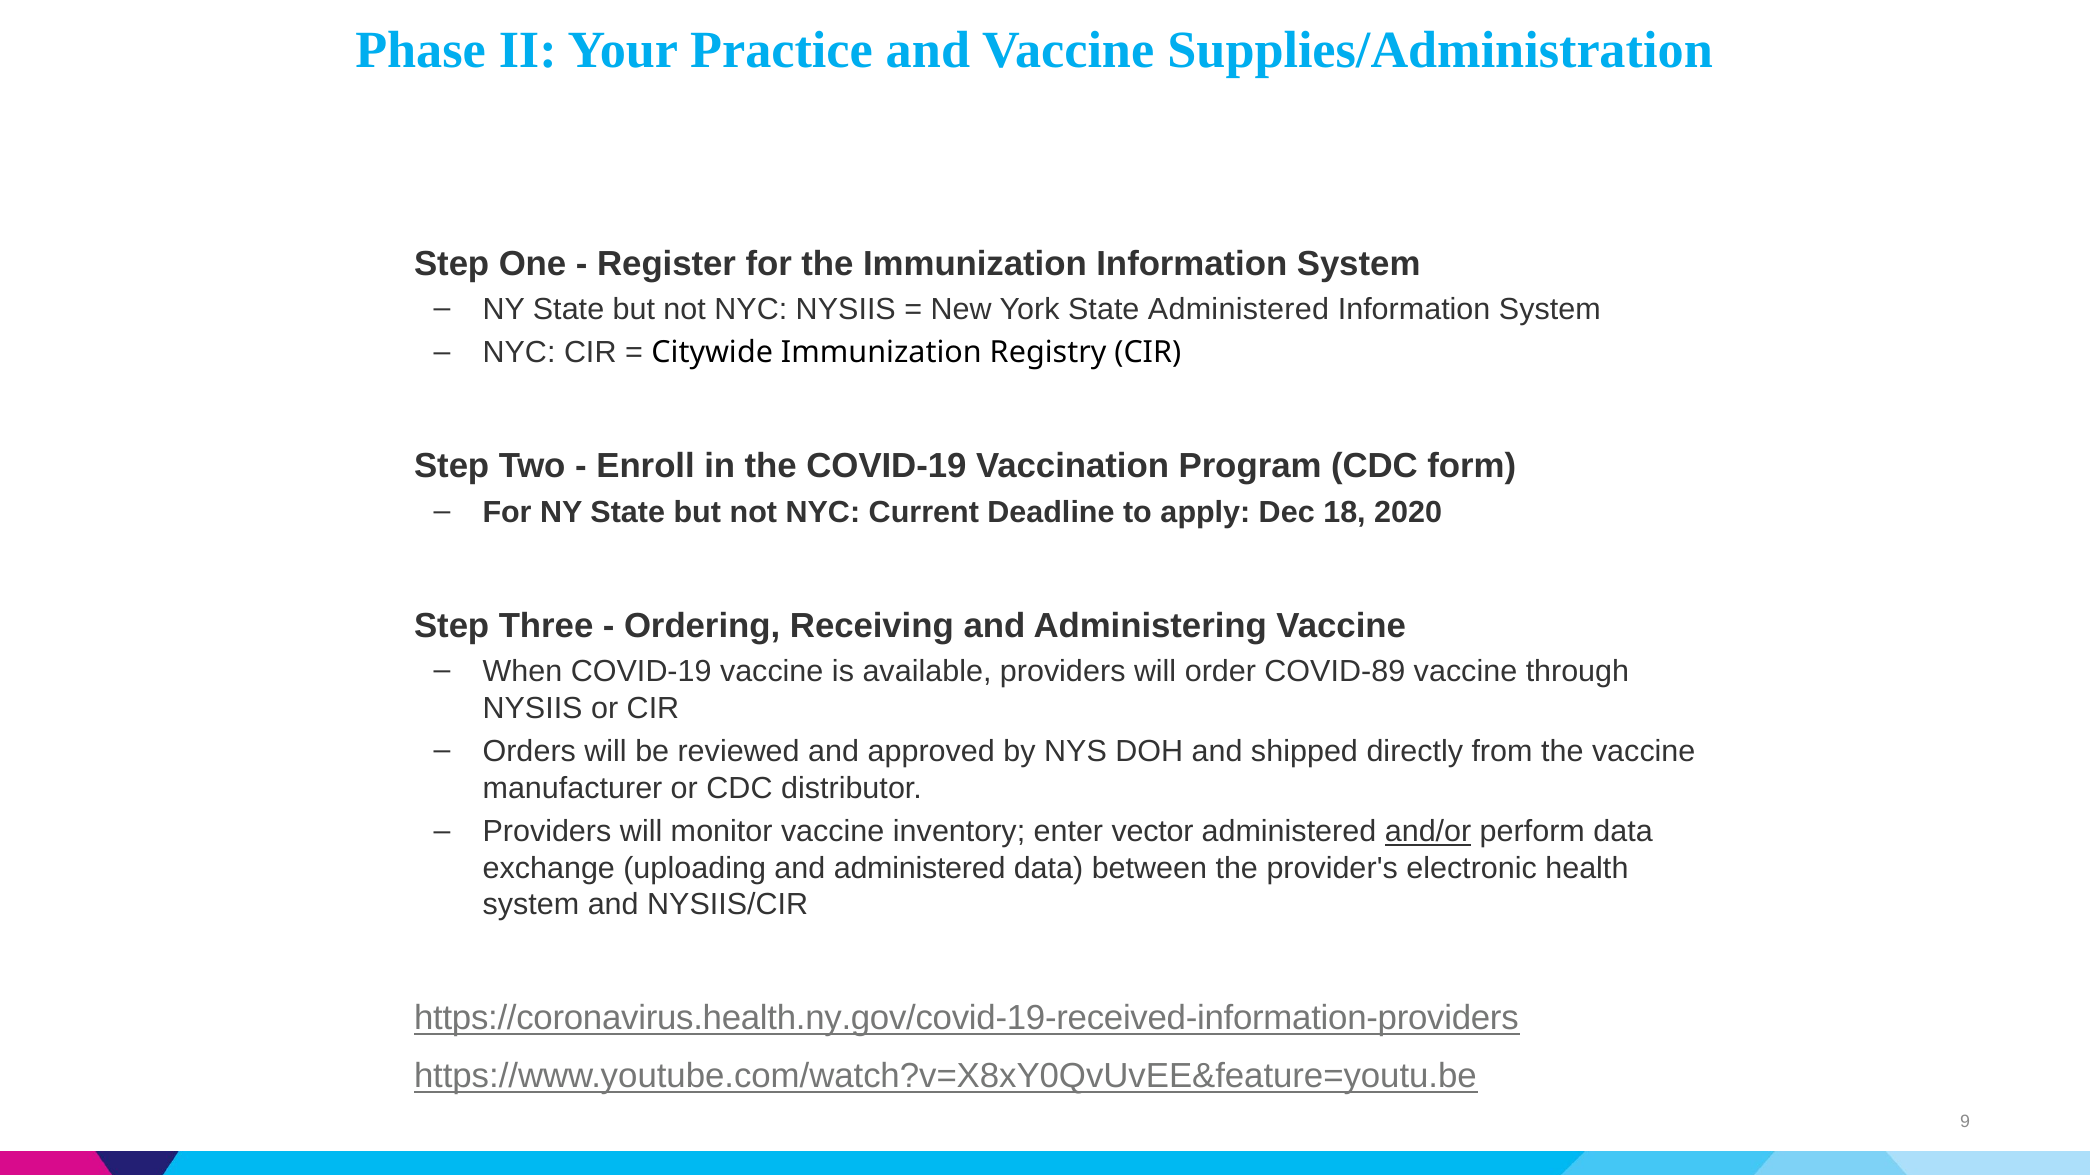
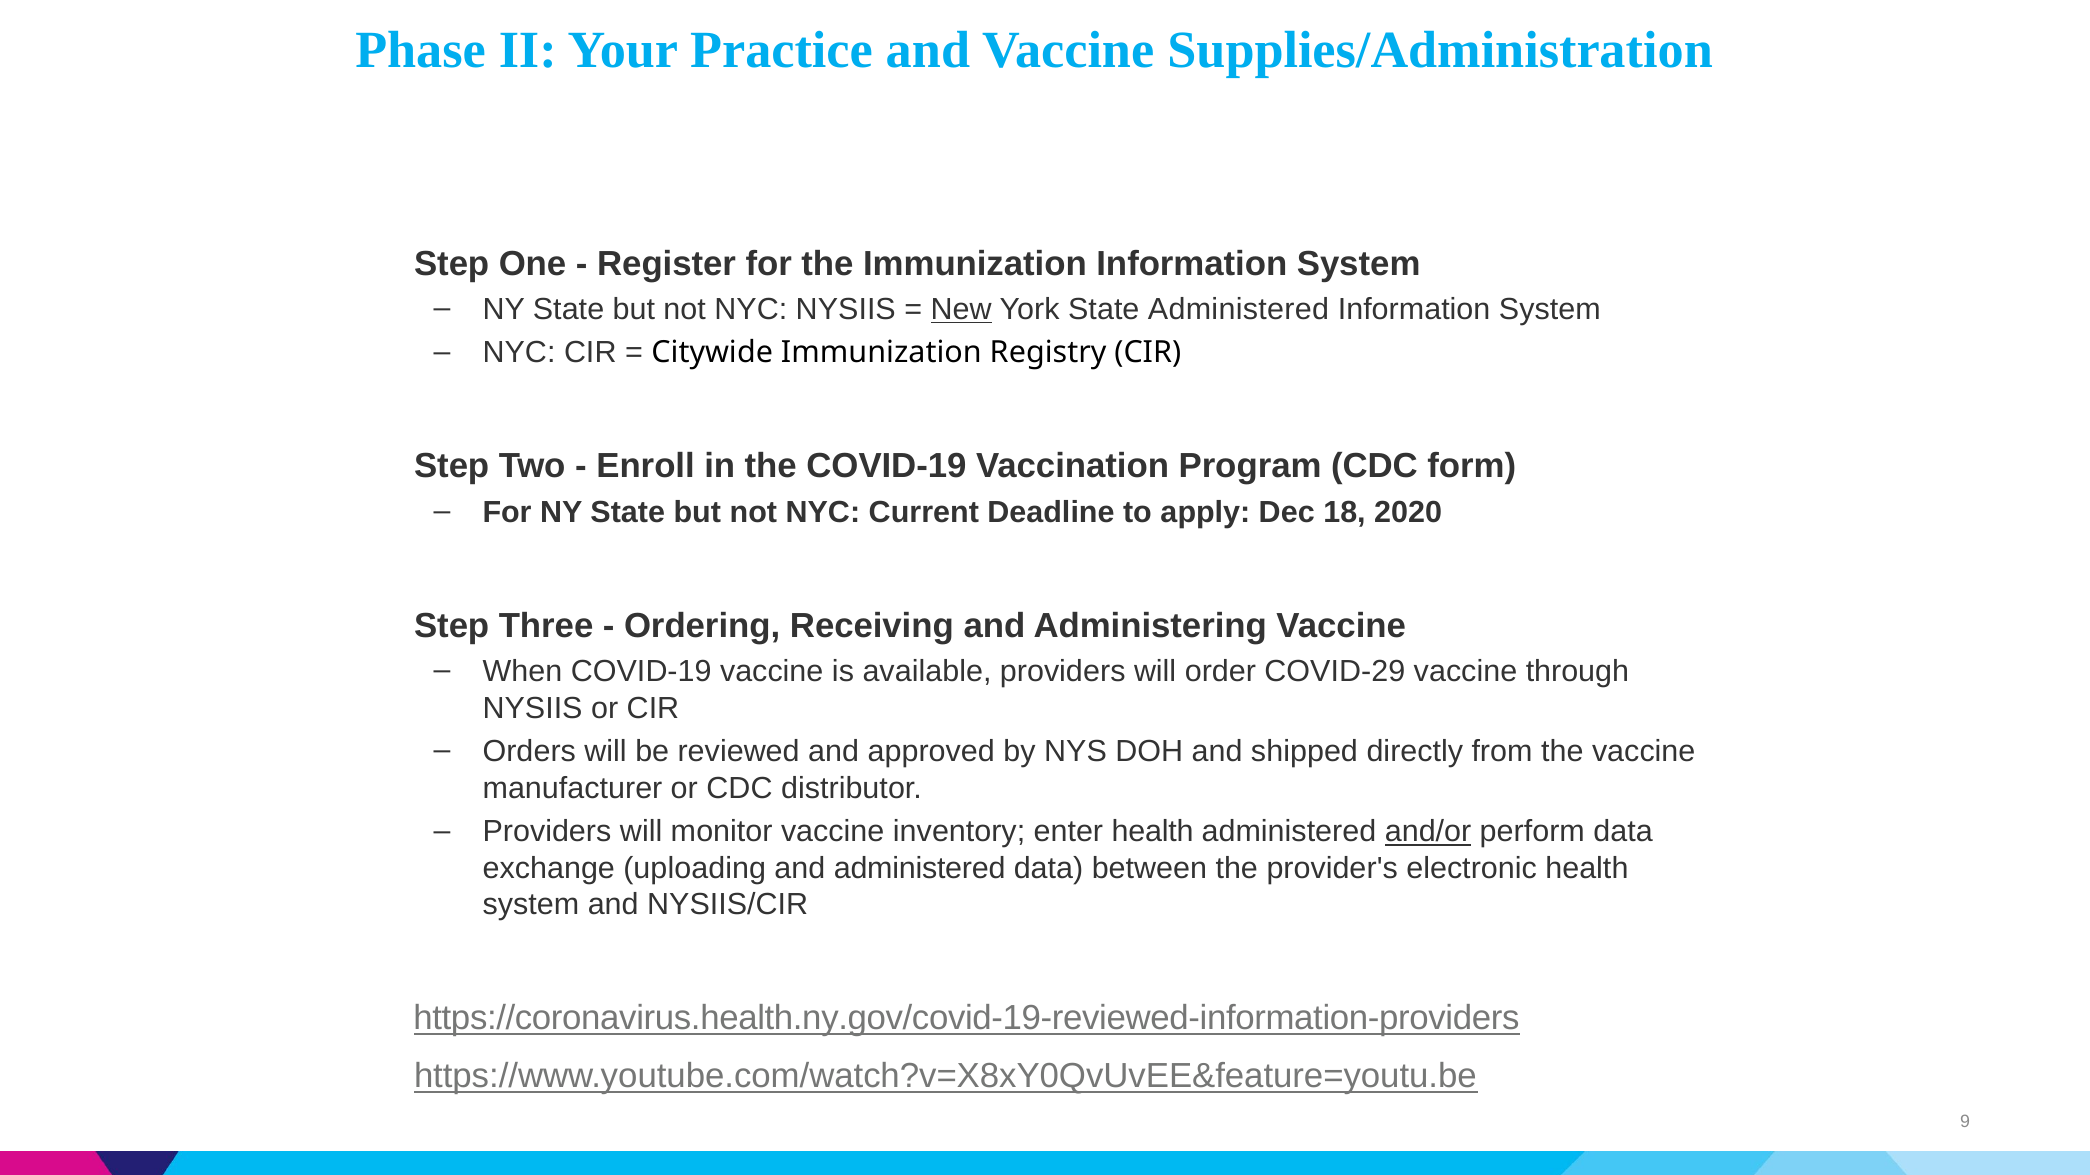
New underline: none -> present
COVID-89: COVID-89 -> COVID-29
enter vector: vector -> health
https://coronavirus.health.ny.gov/covid-19-received-information-providers: https://coronavirus.health.ny.gov/covid-19-received-information-providers -> https://coronavirus.health.ny.gov/covid-19-reviewed-information-providers
